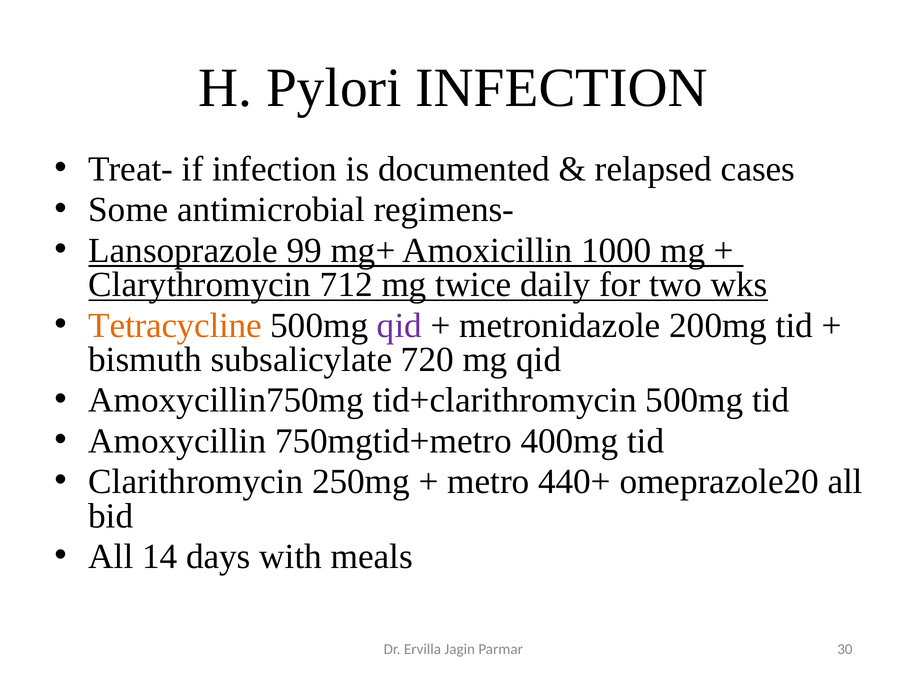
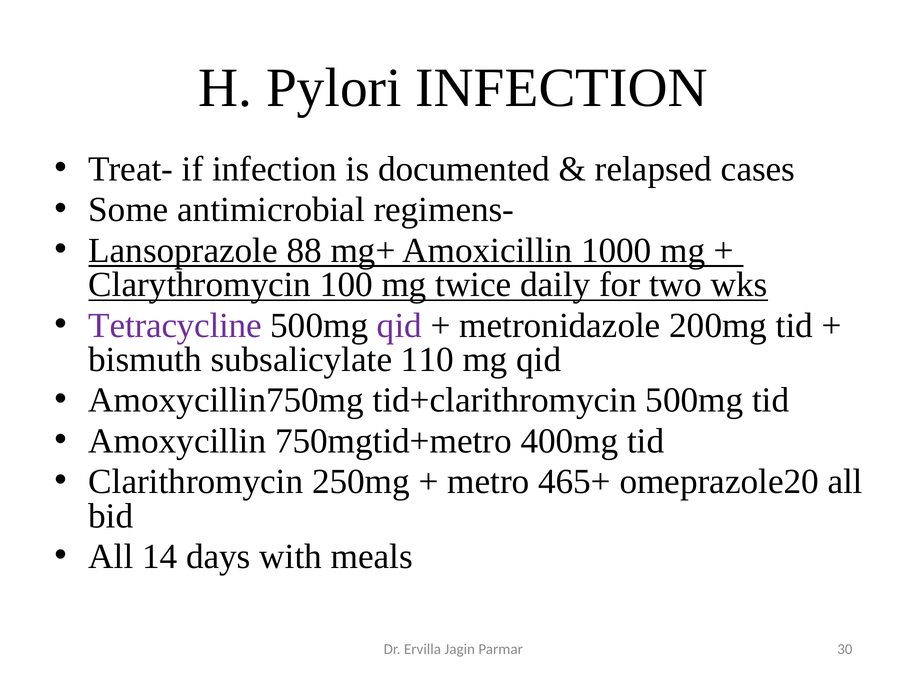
99: 99 -> 88
712: 712 -> 100
Tetracycline colour: orange -> purple
720: 720 -> 110
440+: 440+ -> 465+
